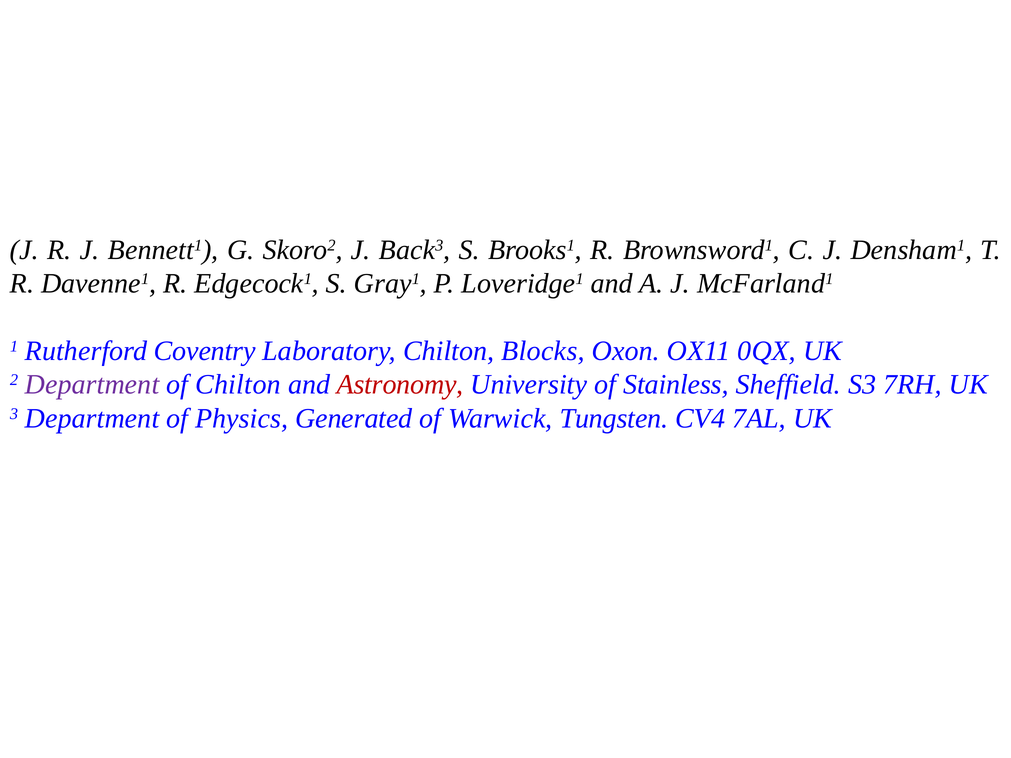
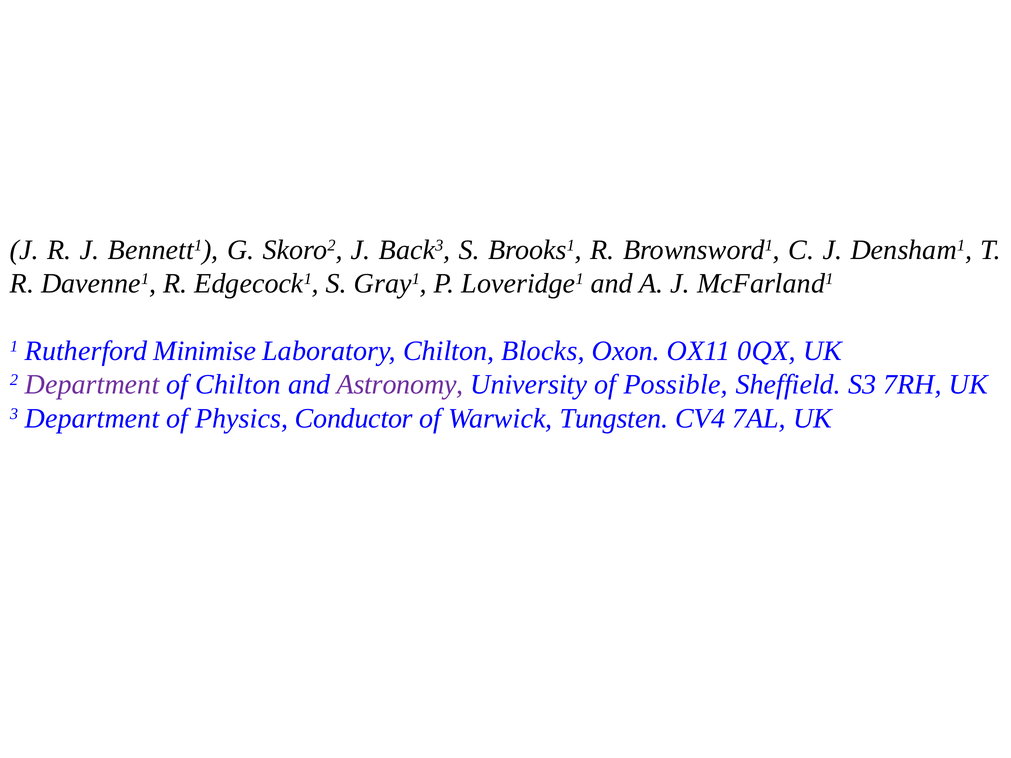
Coventry: Coventry -> Minimise
Astronomy colour: red -> purple
Stainless: Stainless -> Possible
Generated: Generated -> Conductor
